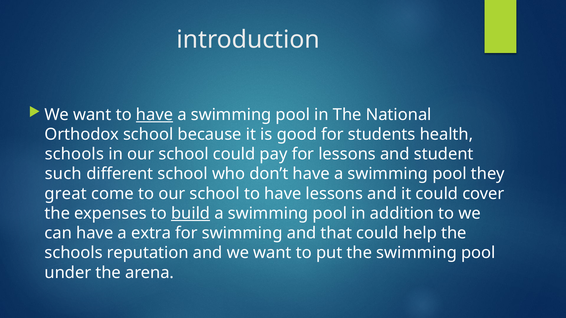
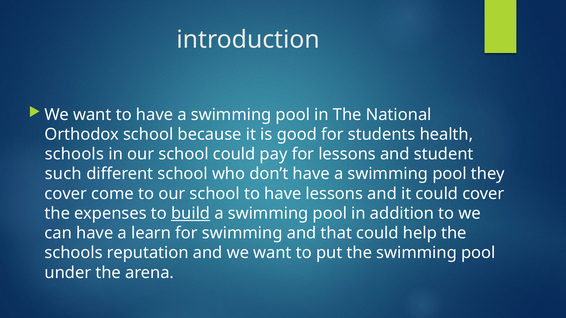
have at (155, 115) underline: present -> none
great at (66, 194): great -> cover
extra: extra -> learn
